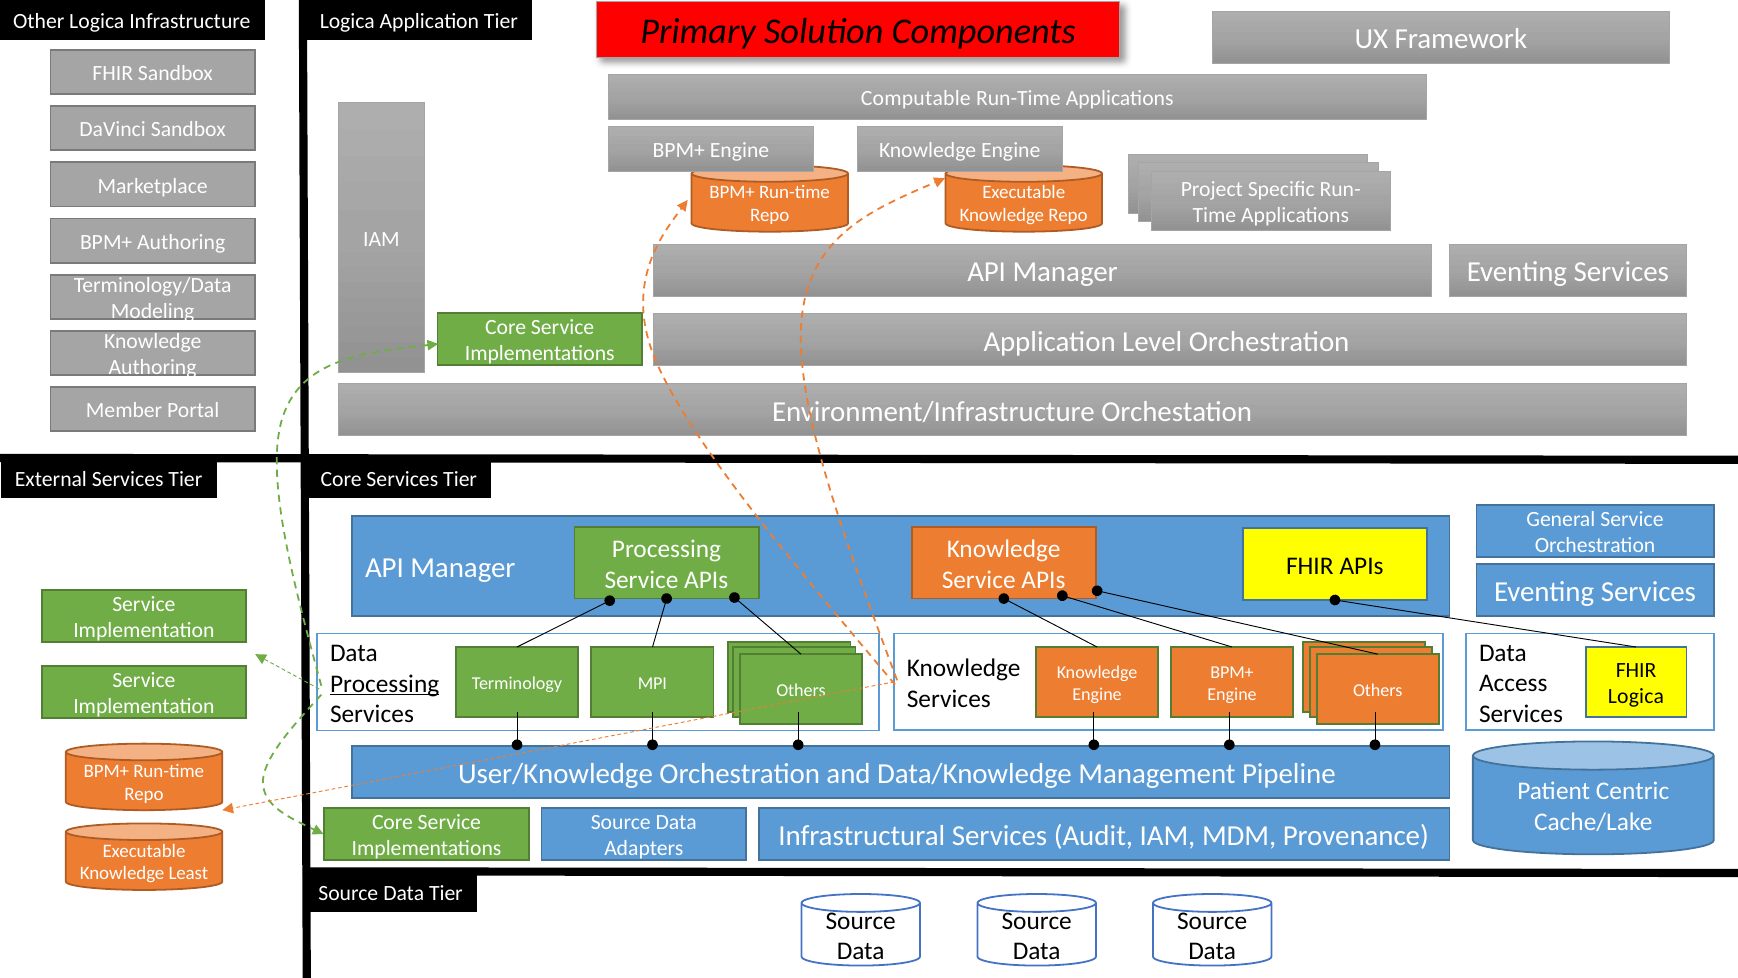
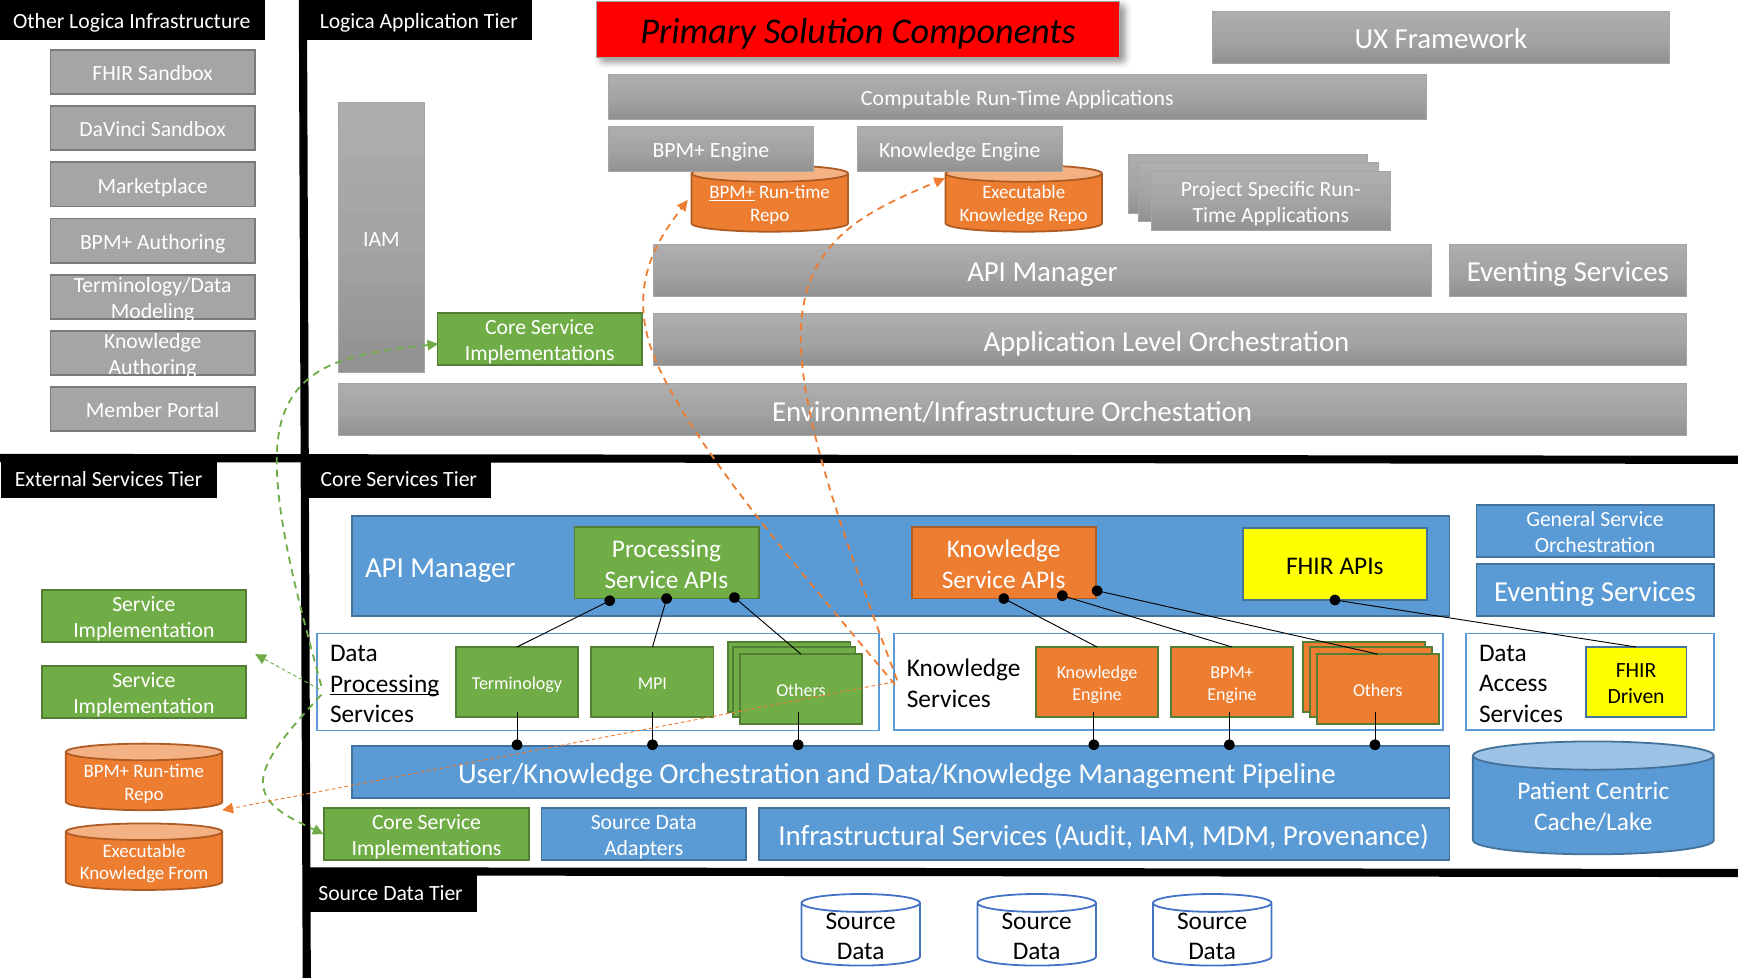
BPM+ at (732, 192) underline: none -> present
Logica at (1636, 696): Logica -> Driven
Least: Least -> From
